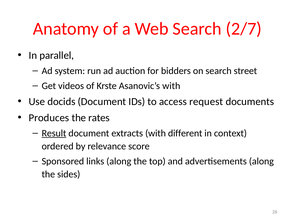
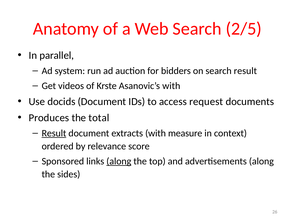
2/7: 2/7 -> 2/5
search street: street -> result
rates: rates -> total
different: different -> measure
along at (119, 161) underline: none -> present
